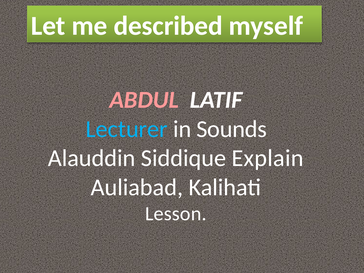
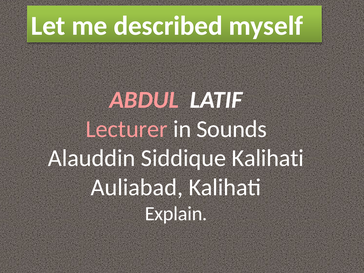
Lecturer colour: light blue -> pink
Siddique Explain: Explain -> Kalihati
Lesson: Lesson -> Explain
